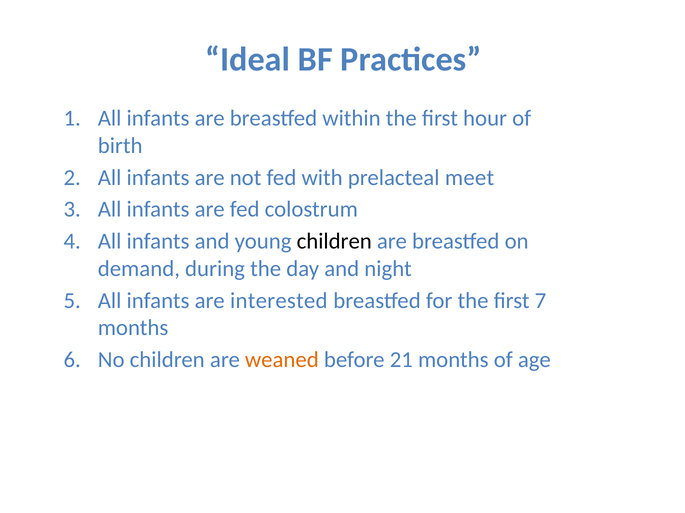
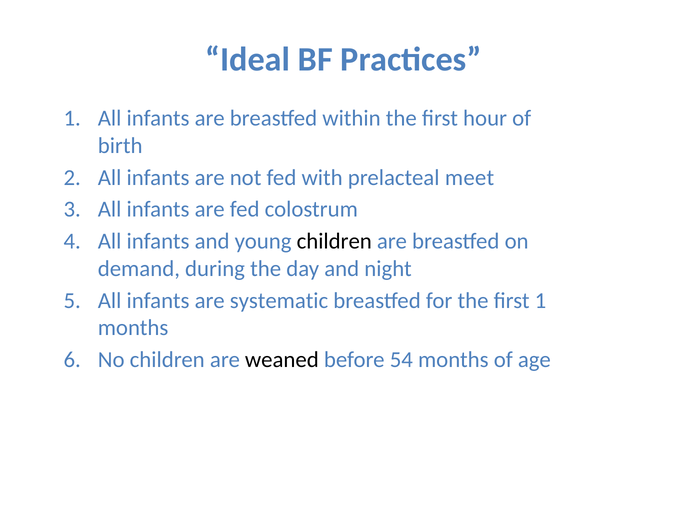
interested: interested -> systematic
first 7: 7 -> 1
weaned colour: orange -> black
21: 21 -> 54
